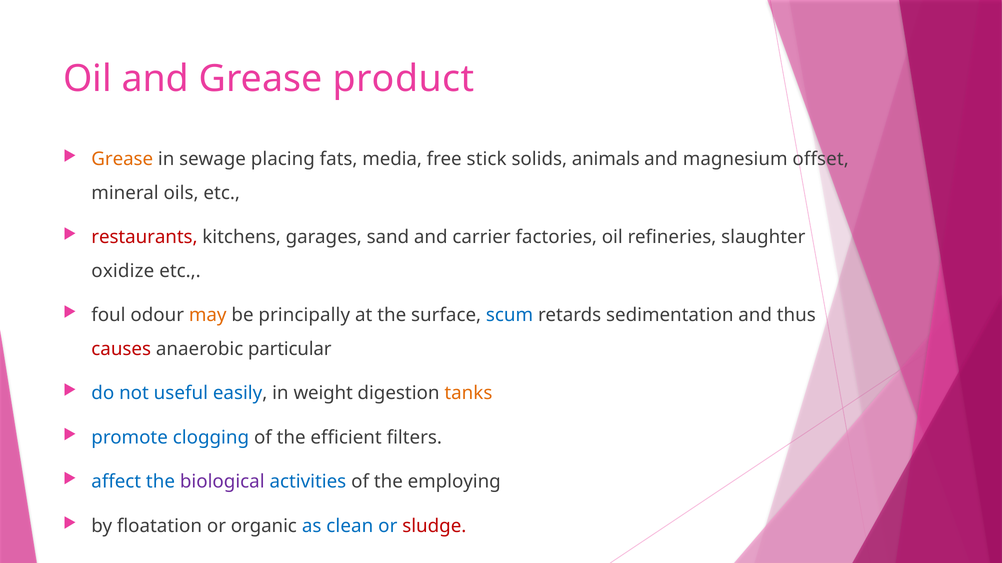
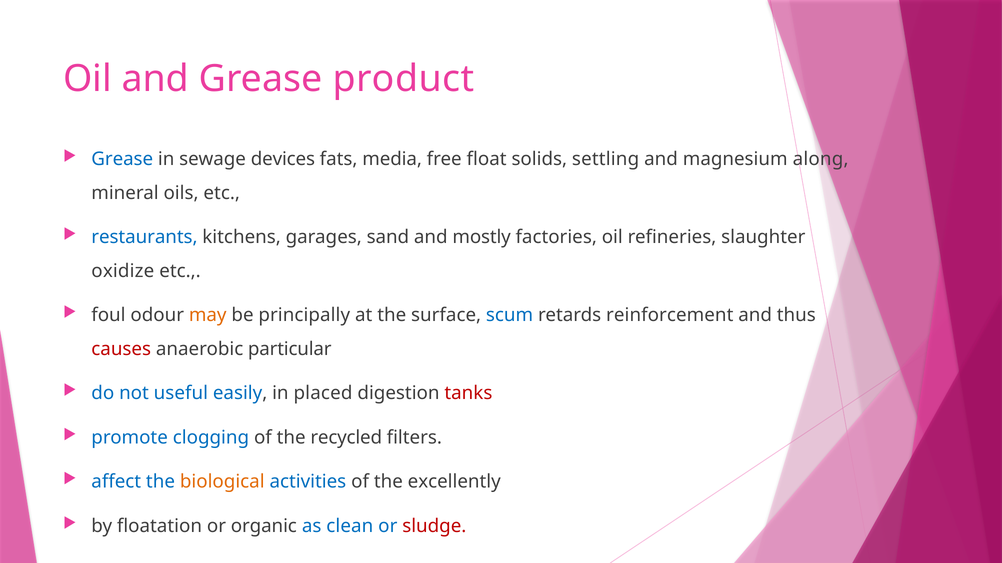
Grease at (122, 159) colour: orange -> blue
placing: placing -> devices
stick: stick -> float
animals: animals -> settling
offset: offset -> along
restaurants colour: red -> blue
carrier: carrier -> mostly
sedimentation: sedimentation -> reinforcement
weight: weight -> placed
tanks colour: orange -> red
efficient: efficient -> recycled
biological colour: purple -> orange
employing: employing -> excellently
